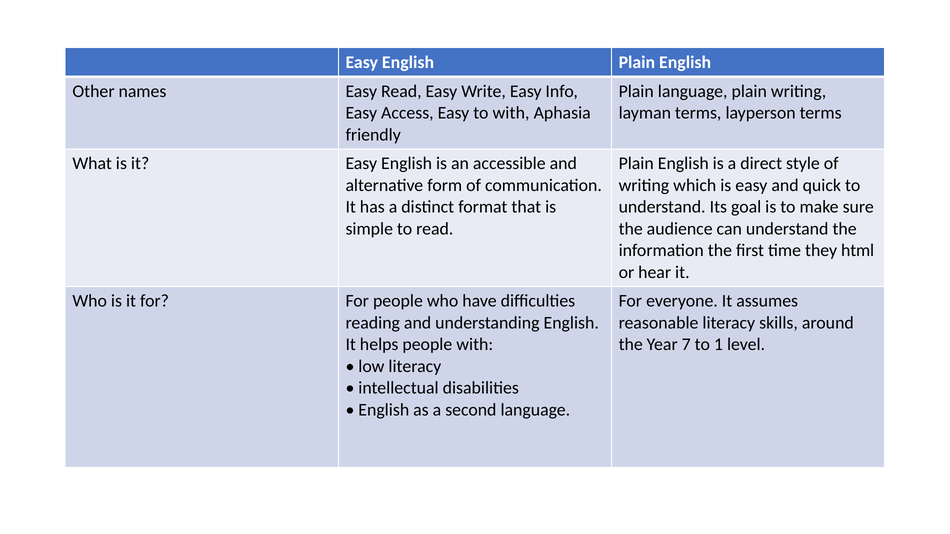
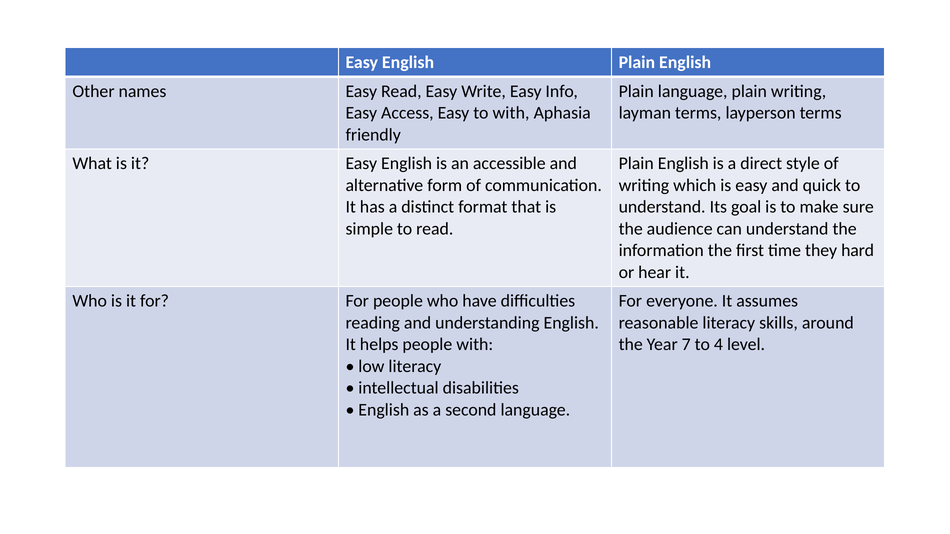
html: html -> hard
1: 1 -> 4
